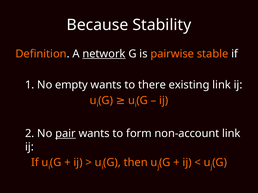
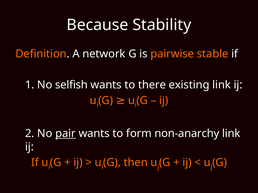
network underline: present -> none
empty: empty -> selfish
non-account: non-account -> non-anarchy
